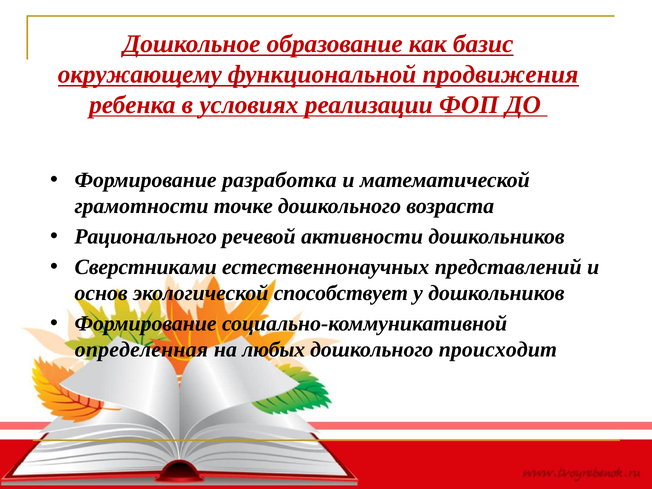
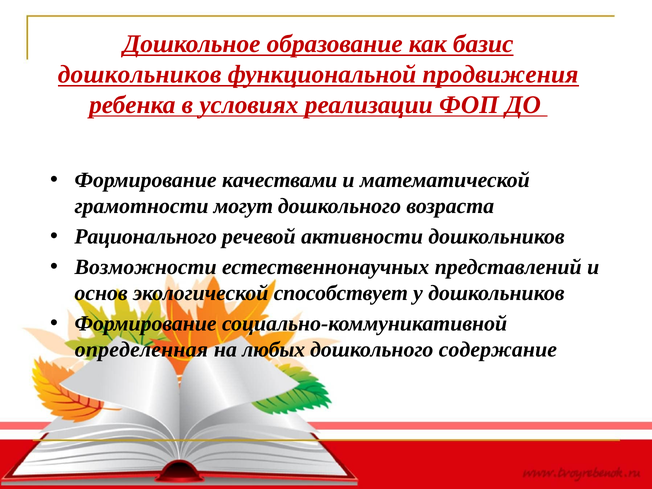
окружающему at (140, 74): окружающему -> дошкольников
разработка: разработка -> качествами
точке: точке -> могут
Сверстниками: Сверстниками -> Возможности
происходит: происходит -> содержание
